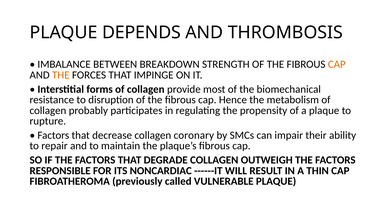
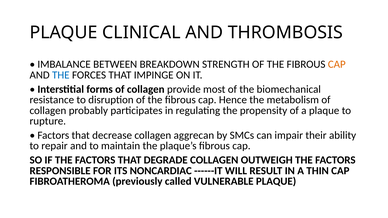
DEPENDS: DEPENDS -> CLINICAL
THE at (61, 75) colour: orange -> blue
coronary: coronary -> aggrecan
